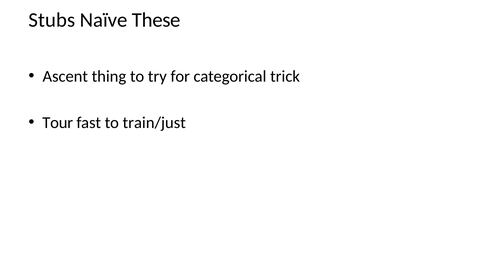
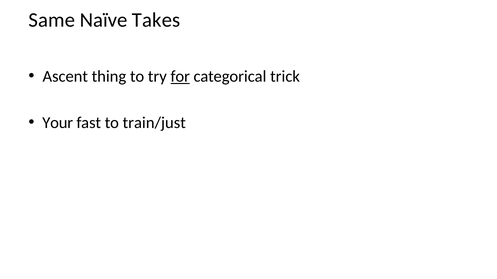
Stubs: Stubs -> Same
These: These -> Takes
for underline: none -> present
Tour: Tour -> Your
